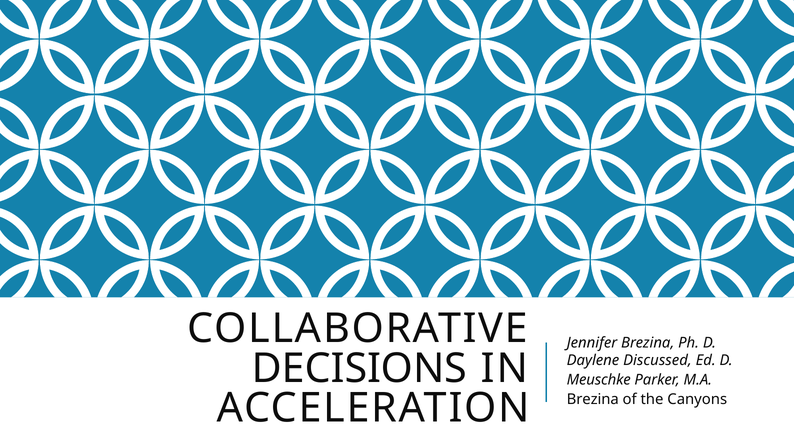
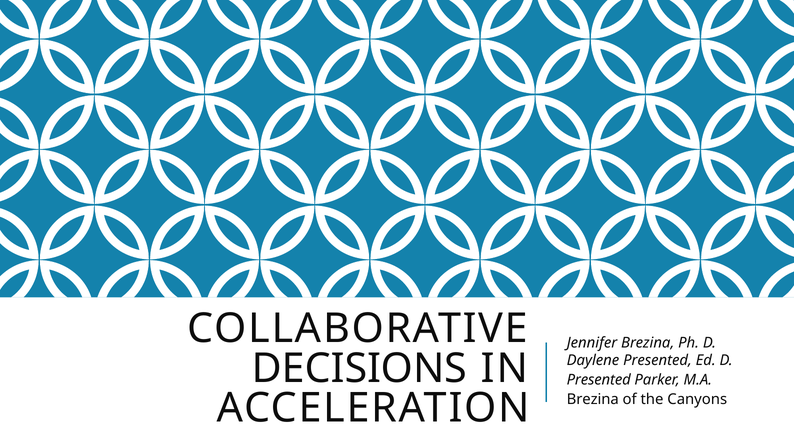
Daylene Discussed: Discussed -> Presented
Meuschke at (599, 381): Meuschke -> Presented
